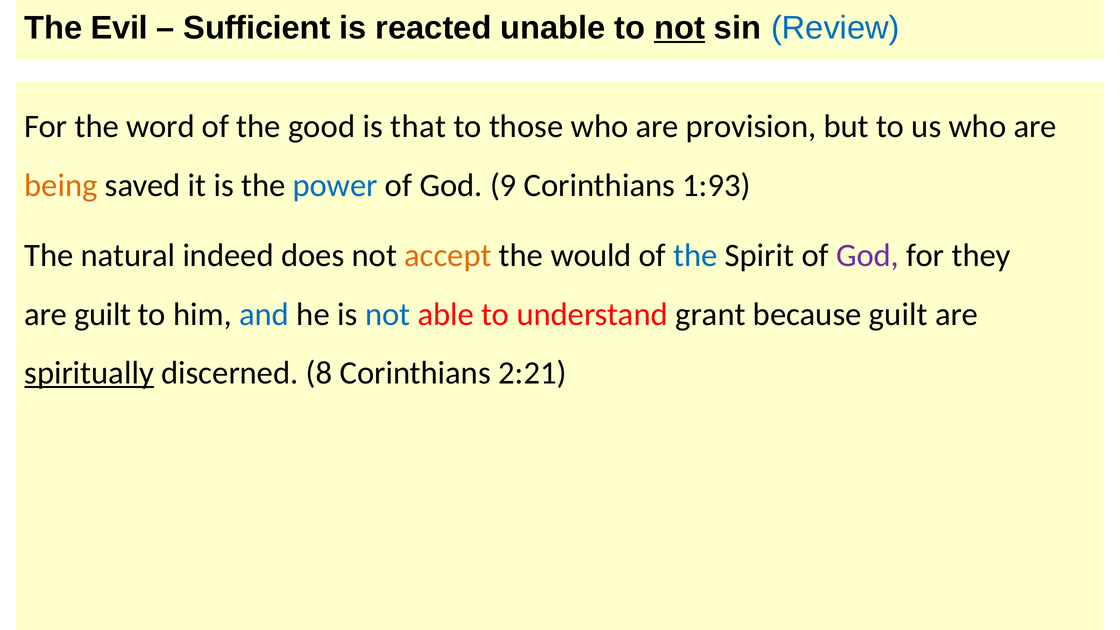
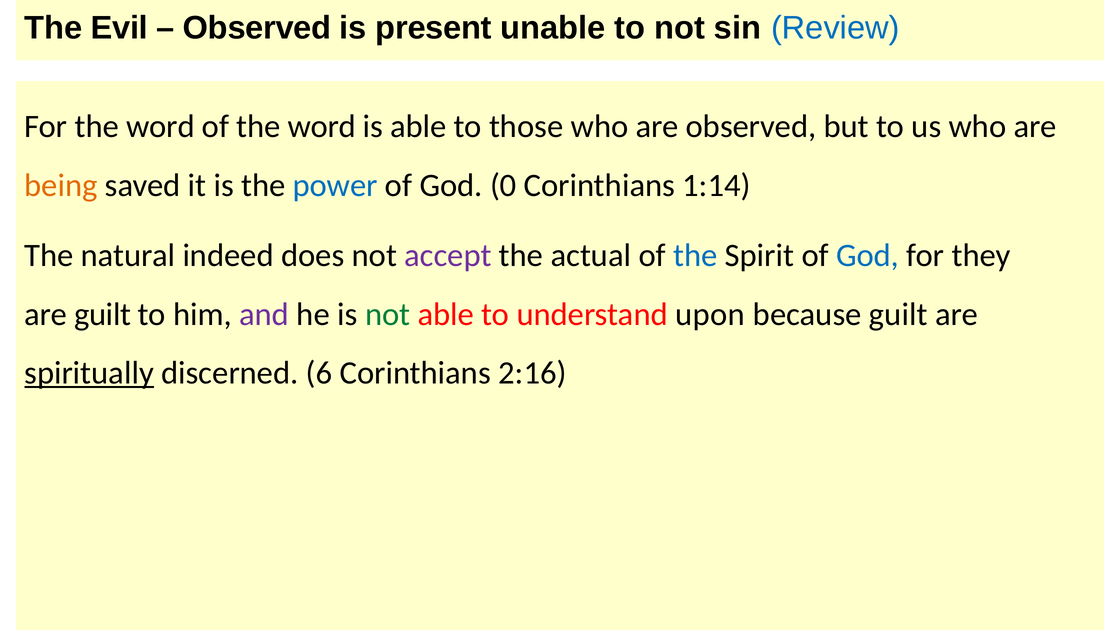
Sufficient at (257, 28): Sufficient -> Observed
reacted: reacted -> present
not at (680, 28) underline: present -> none
of the good: good -> word
is that: that -> able
are provision: provision -> observed
9: 9 -> 0
1:93: 1:93 -> 1:14
accept colour: orange -> purple
would: would -> actual
God at (868, 256) colour: purple -> blue
and colour: blue -> purple
not at (388, 314) colour: blue -> green
grant: grant -> upon
8: 8 -> 6
2:21: 2:21 -> 2:16
